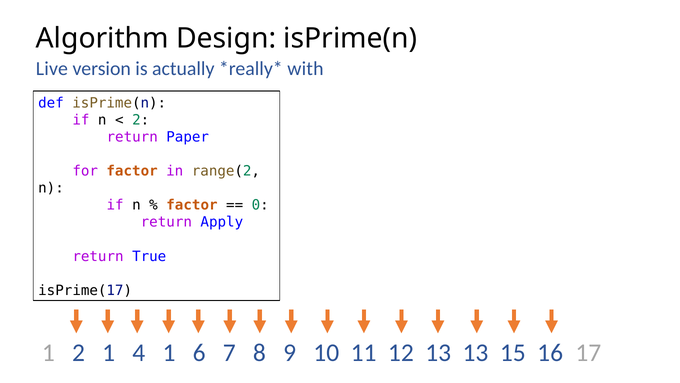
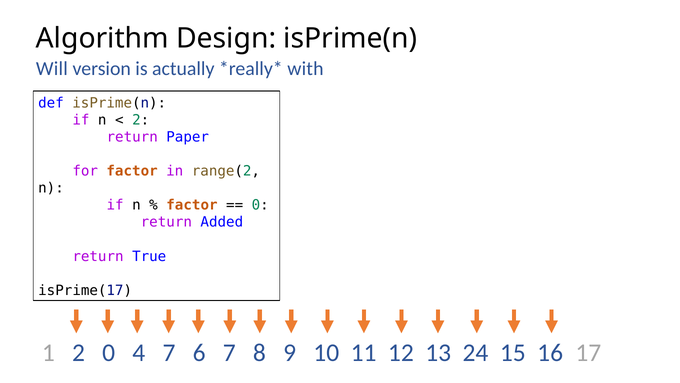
Live: Live -> Will
Apply: Apply -> Added
2 1: 1 -> 0
4 1: 1 -> 7
13 13: 13 -> 24
